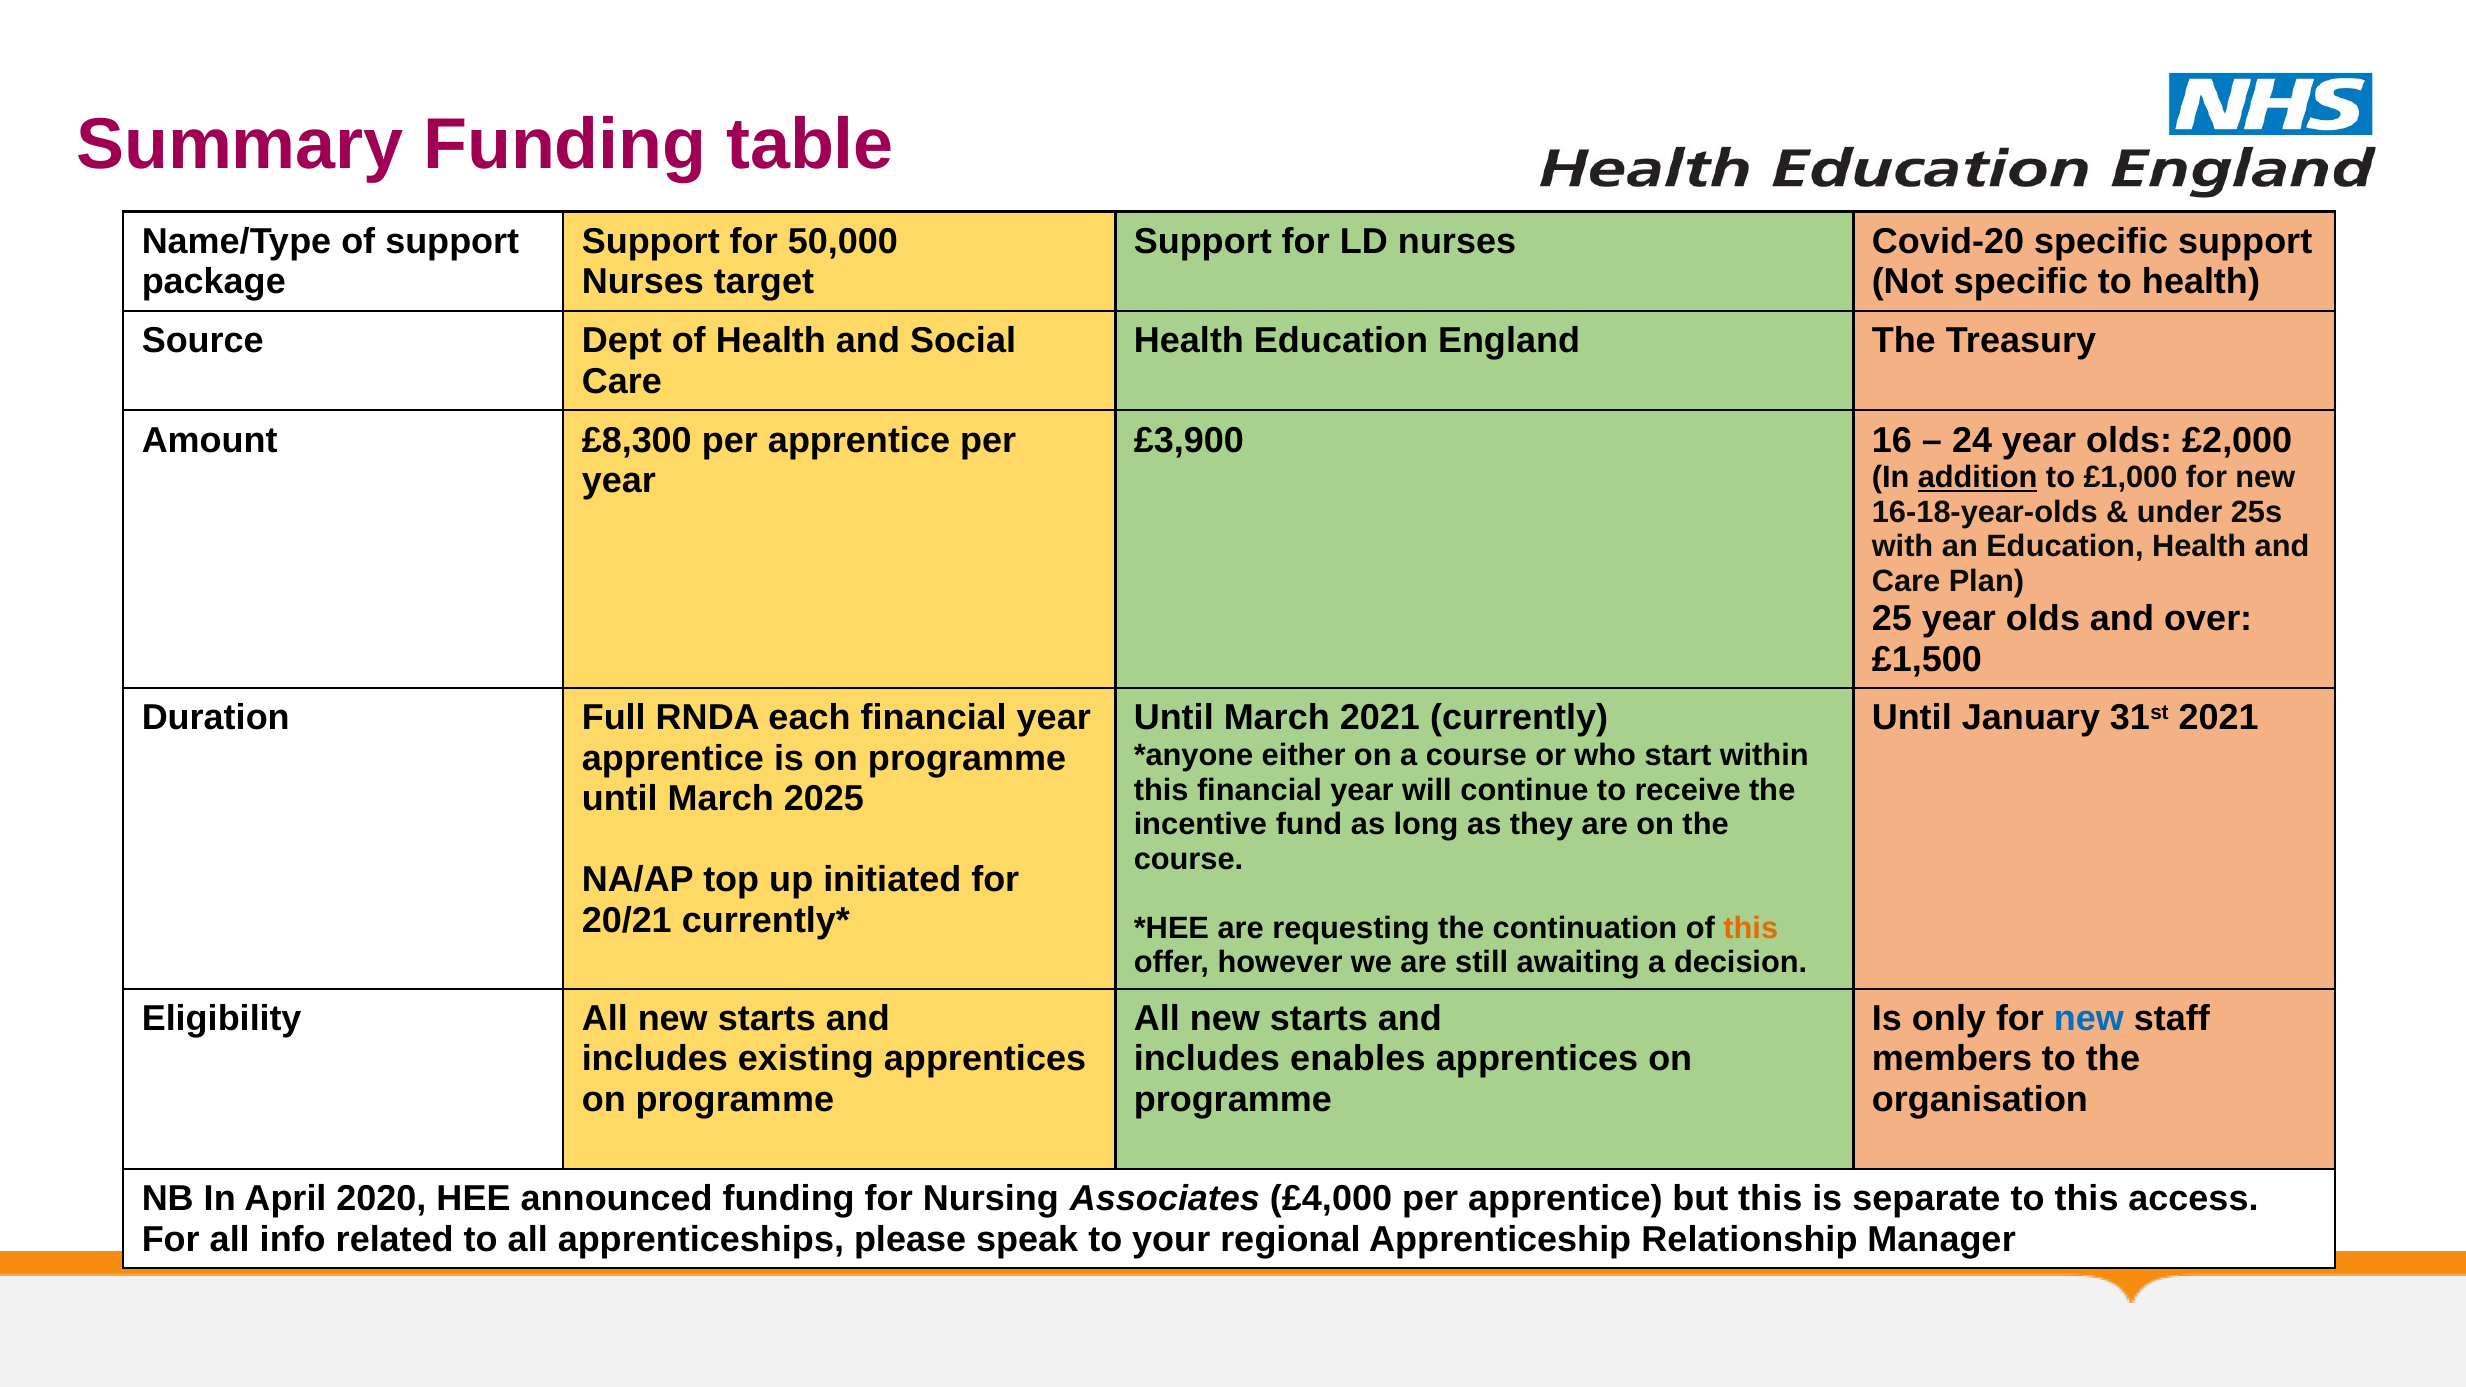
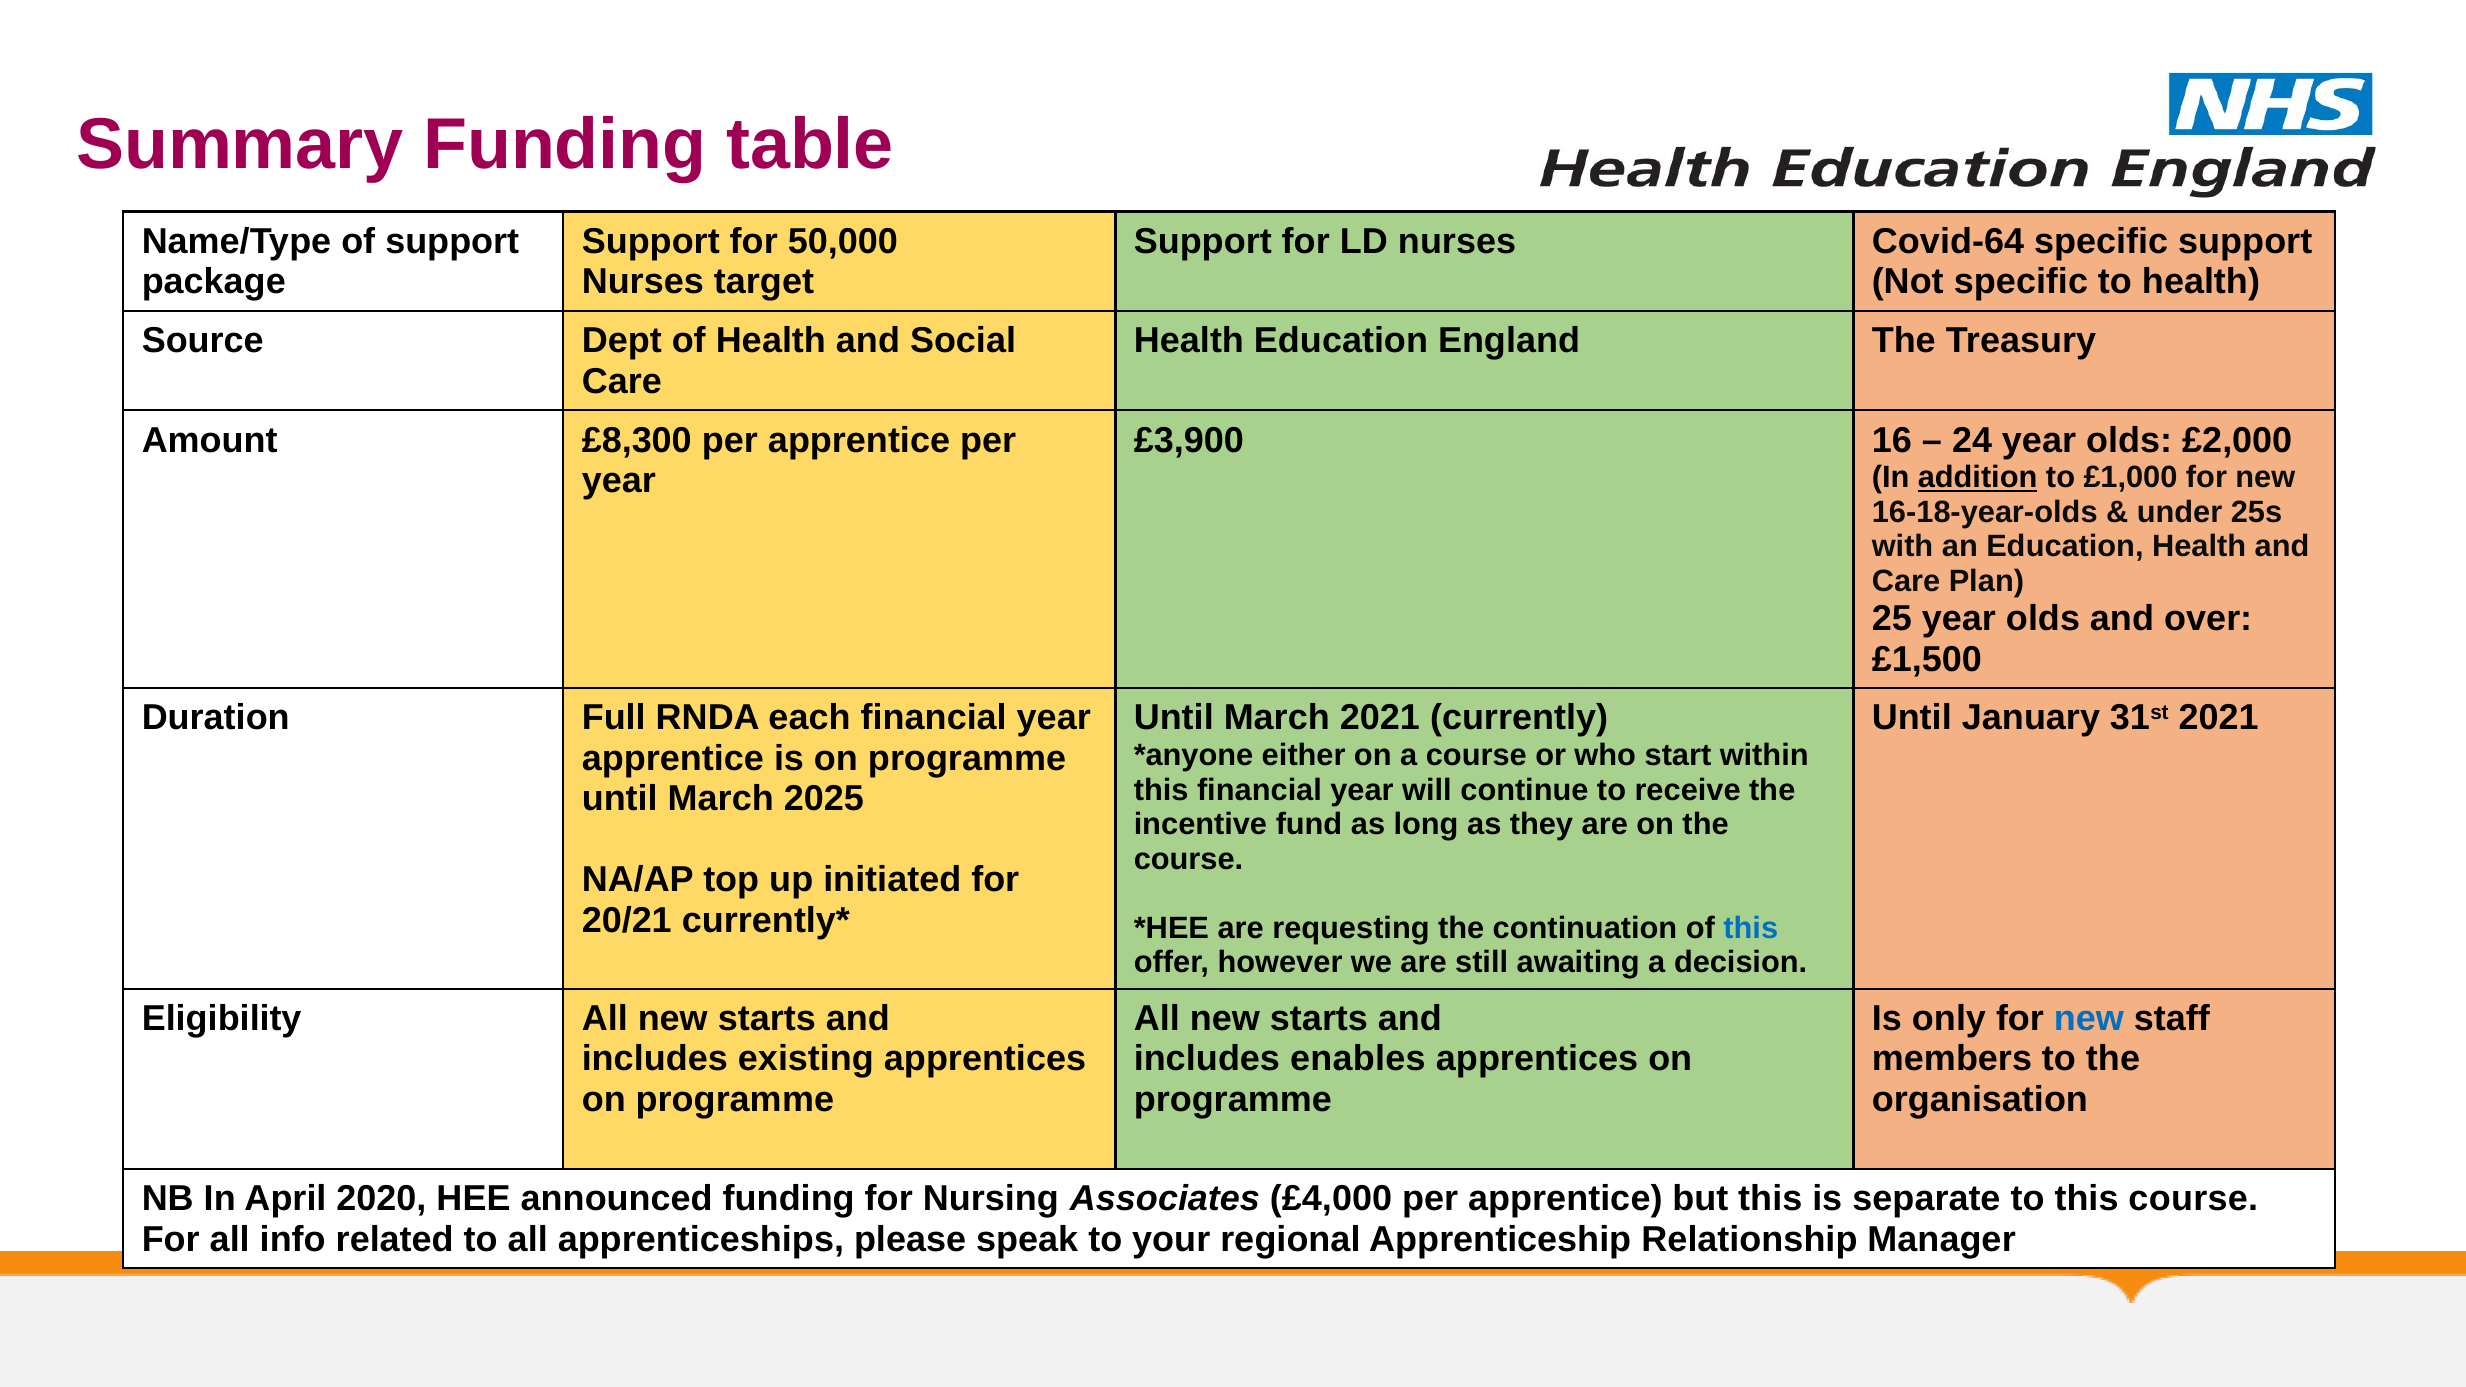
Covid-20: Covid-20 -> Covid-64
this at (1751, 928) colour: orange -> blue
this access: access -> course
